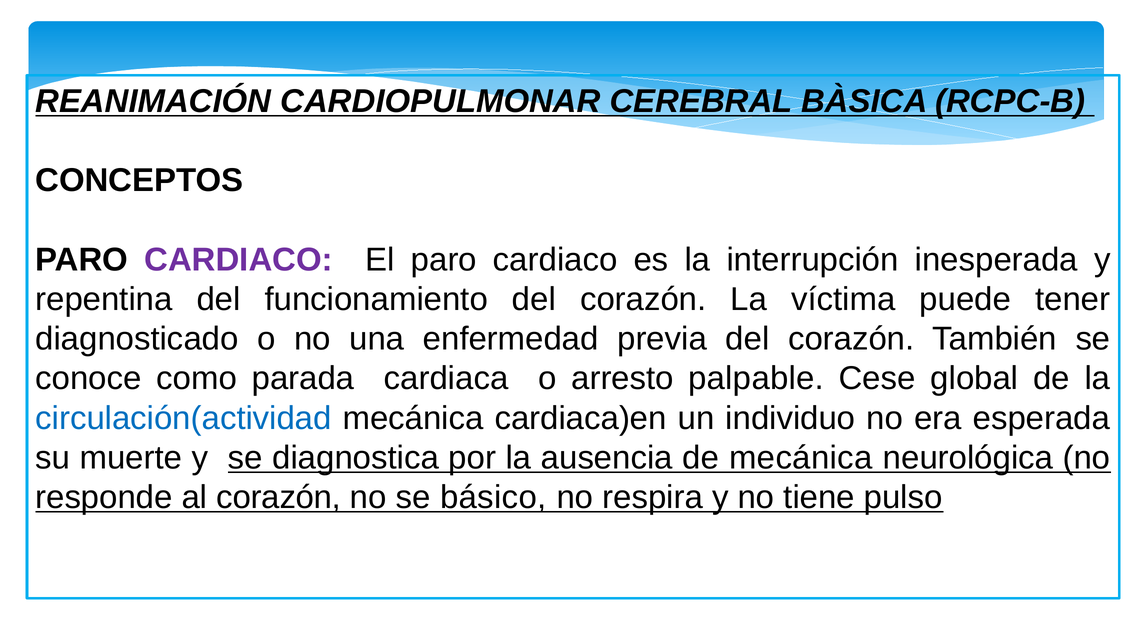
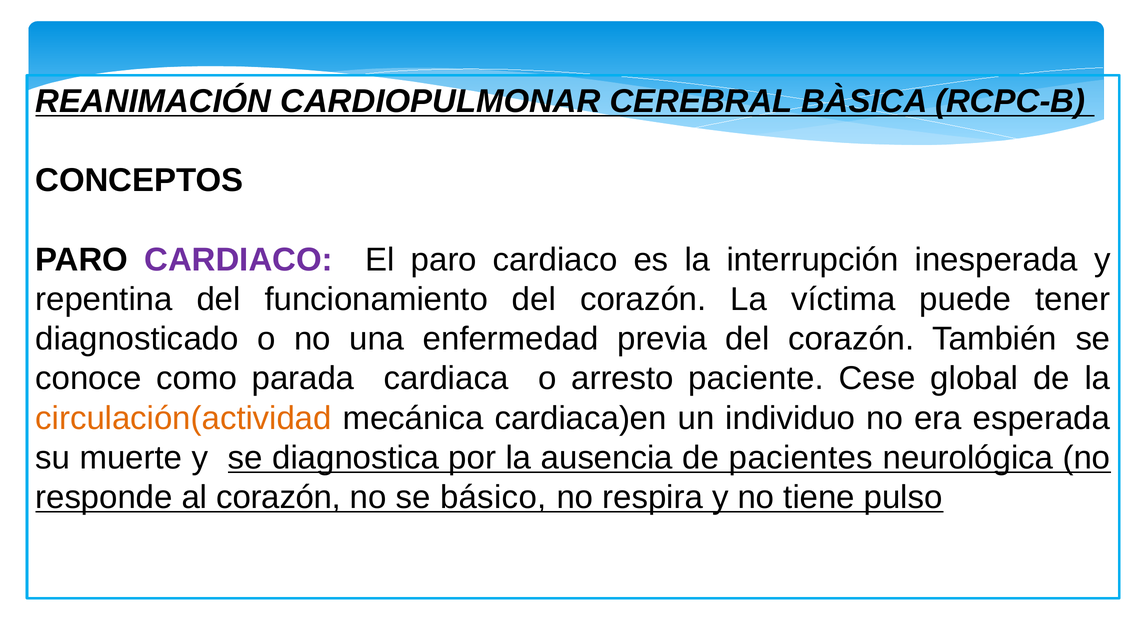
palpable: palpable -> paciente
circulación(actividad colour: blue -> orange
de mecánica: mecánica -> pacientes
